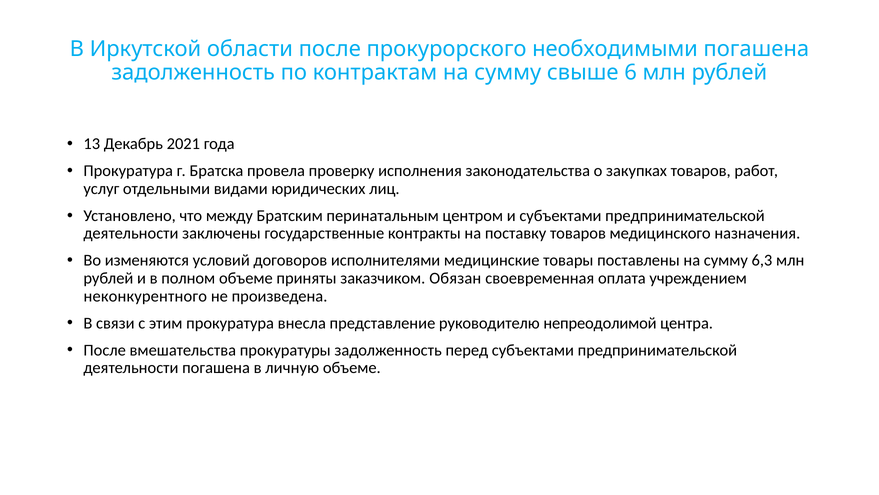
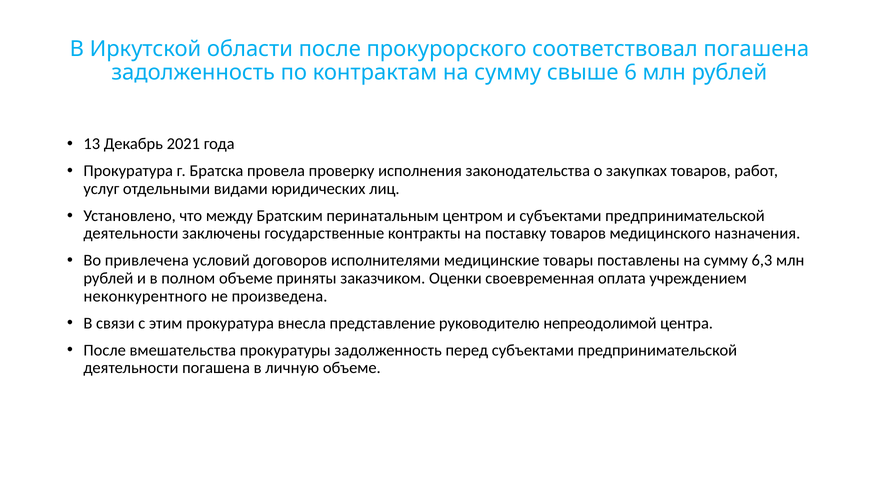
необходимыми: необходимыми -> соответствовал
изменяются: изменяются -> привлечена
Обязан: Обязан -> Оценки
